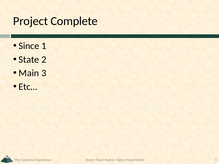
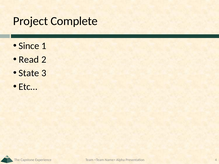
State: State -> Read
Main: Main -> State
